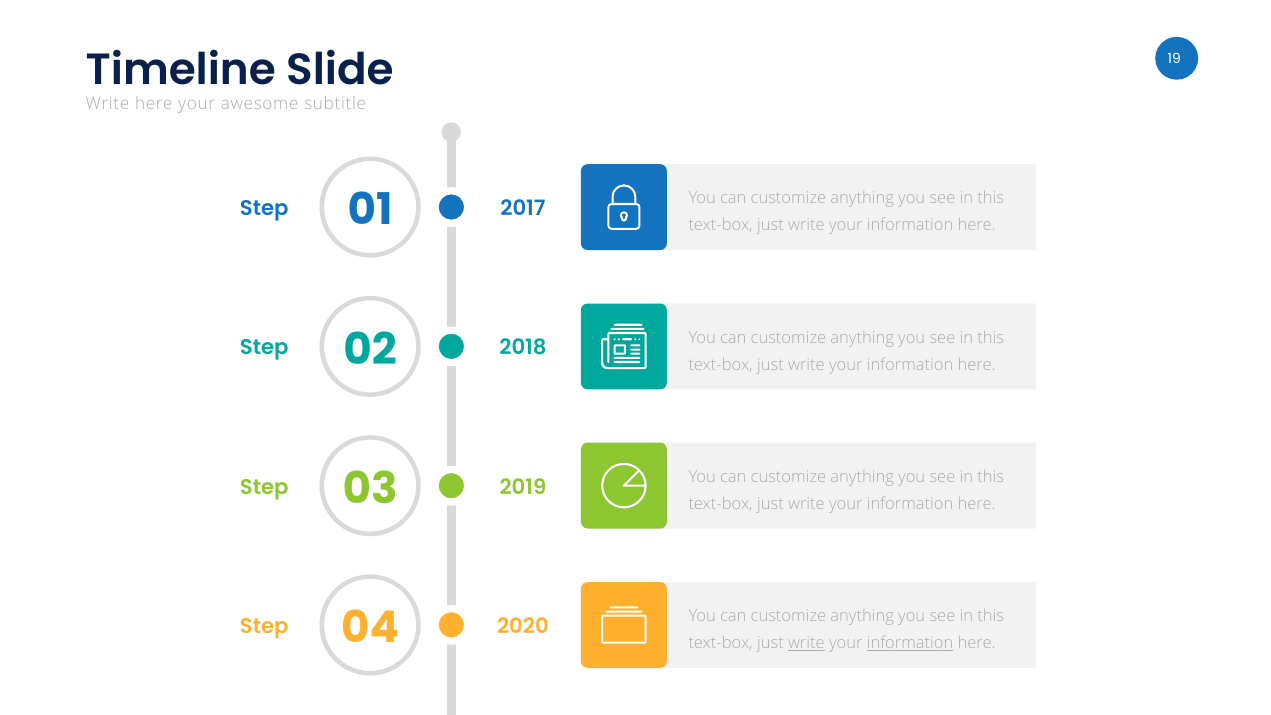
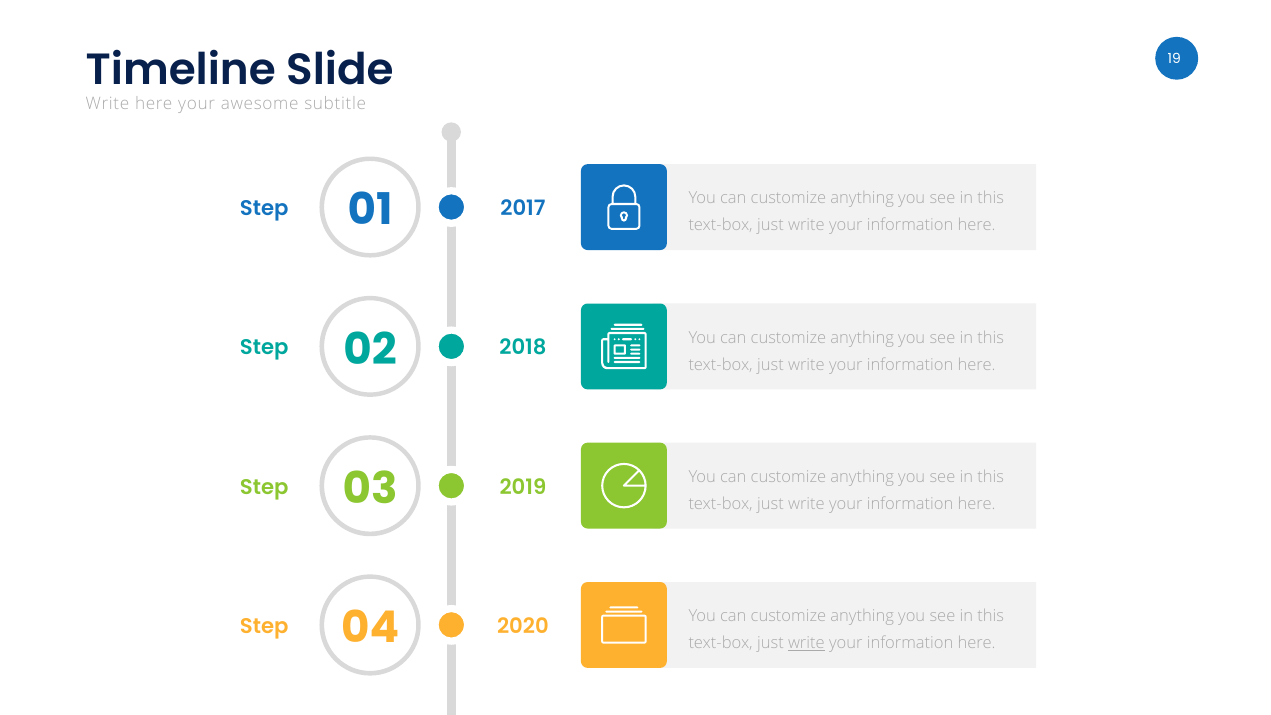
information at (910, 643) underline: present -> none
